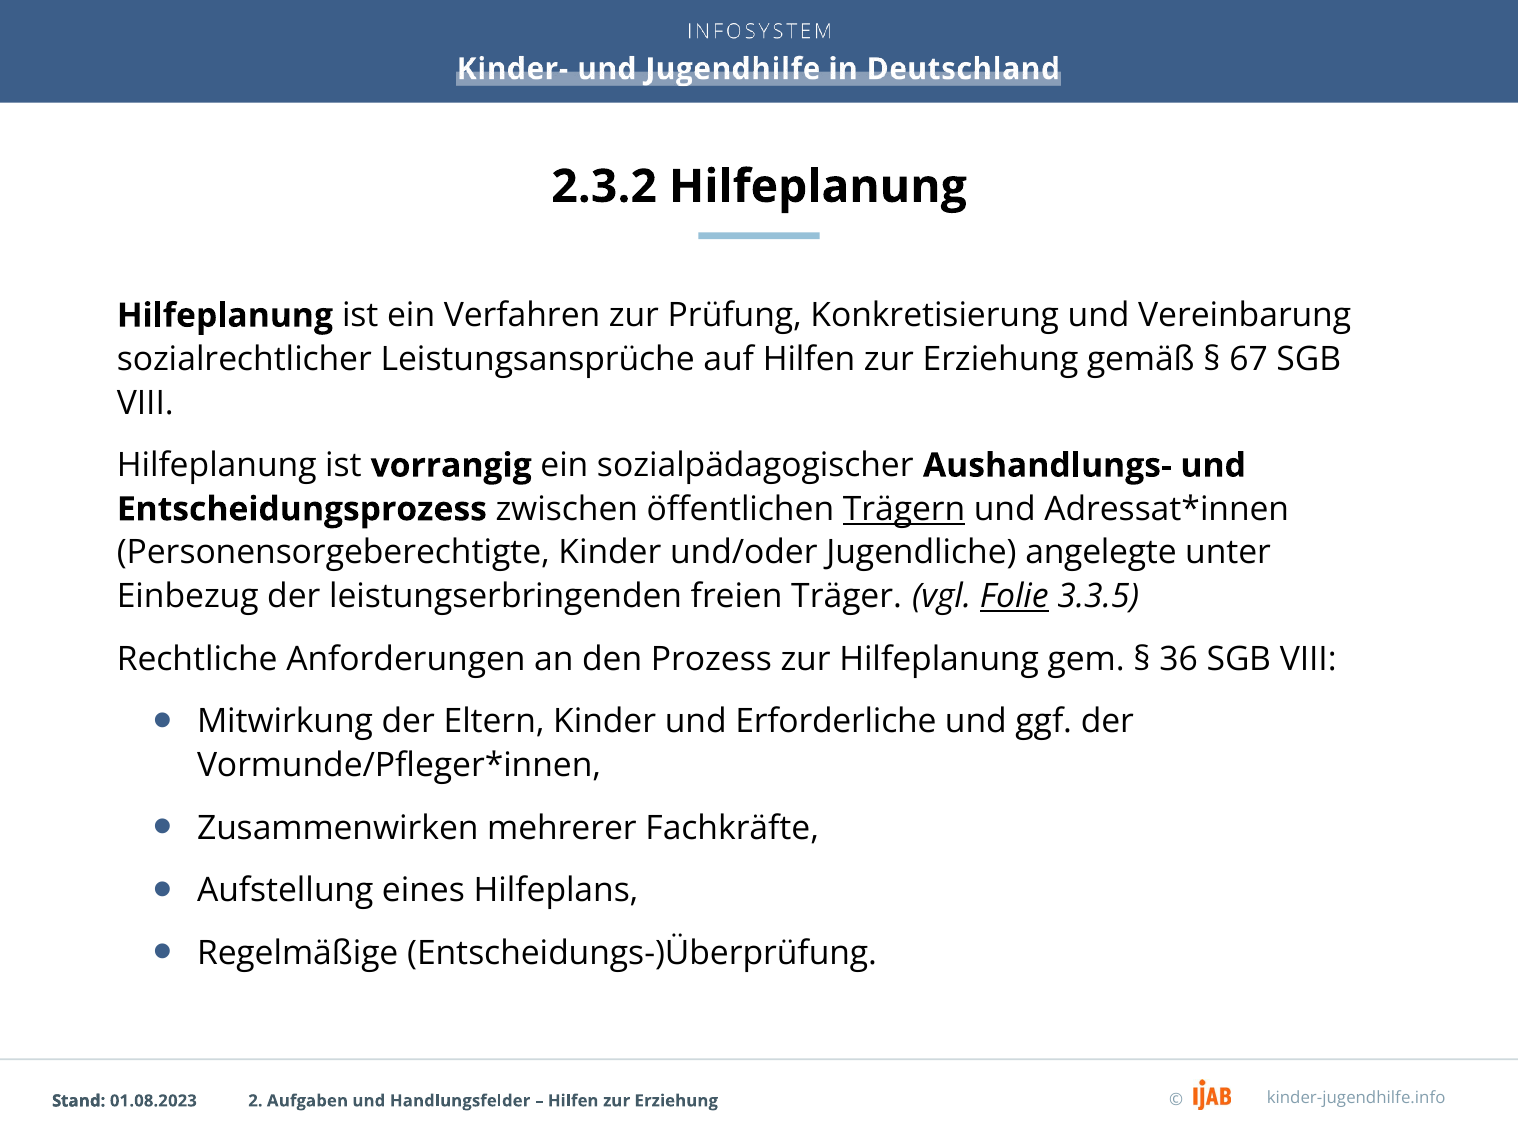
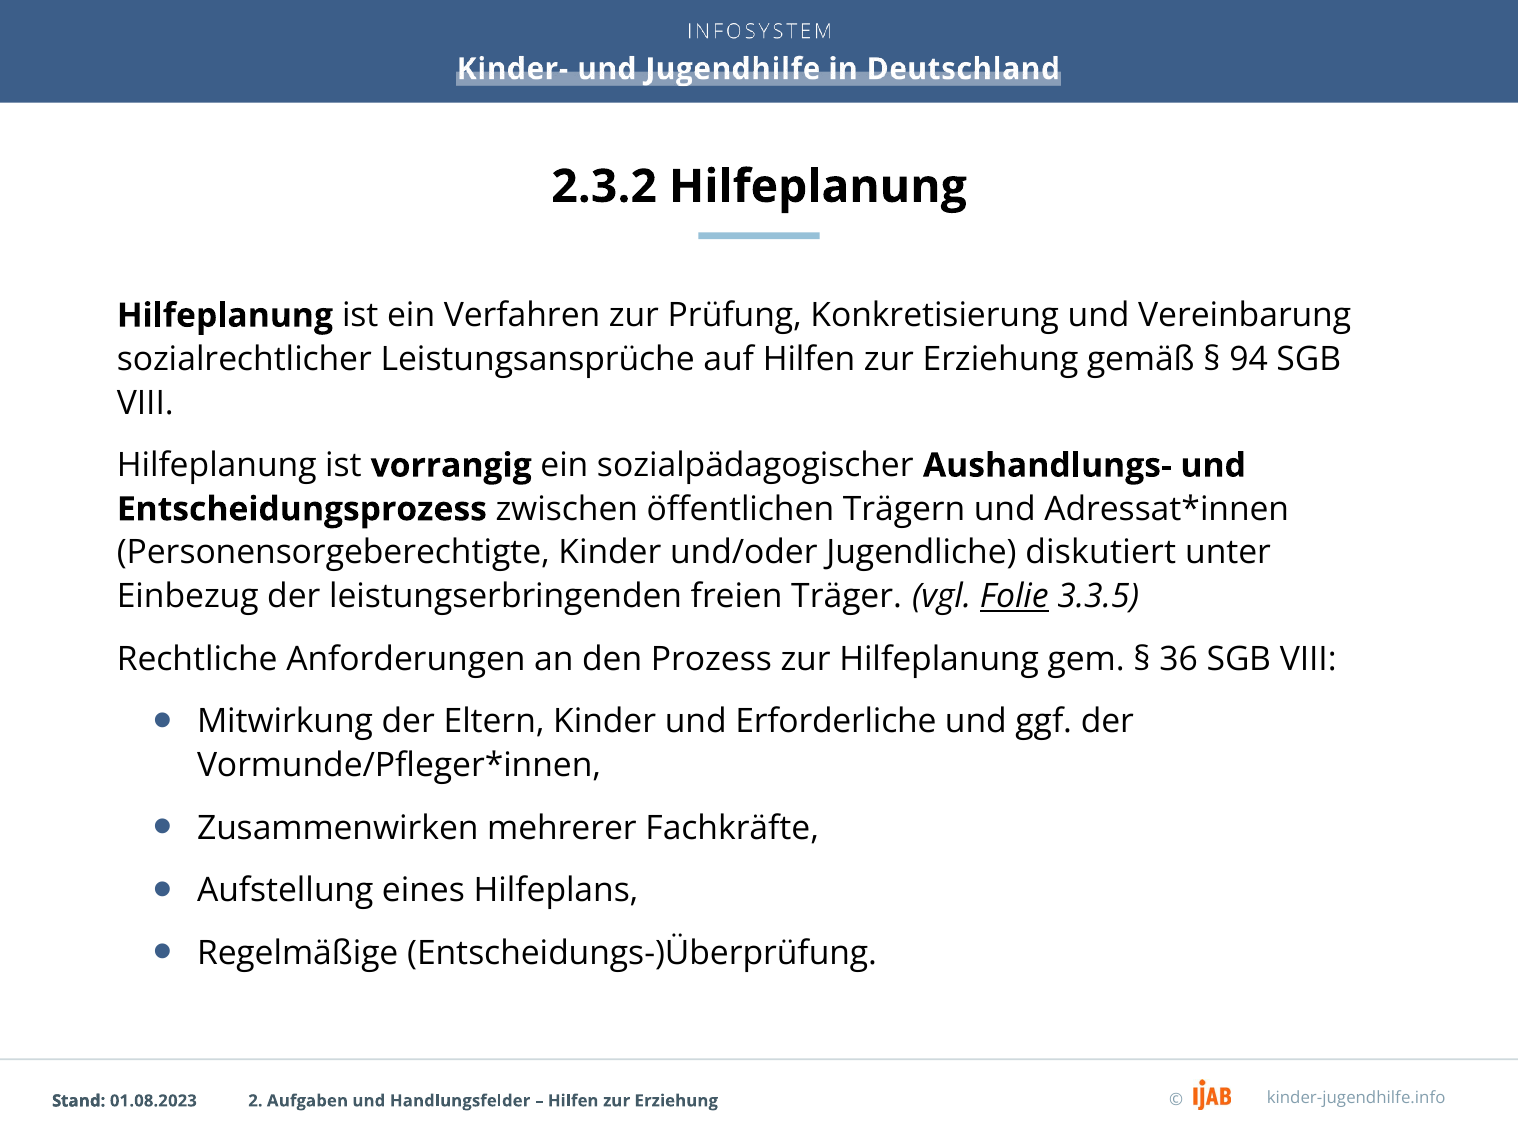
67: 67 -> 94
Trägern underline: present -> none
angelegte: angelegte -> diskutiert
